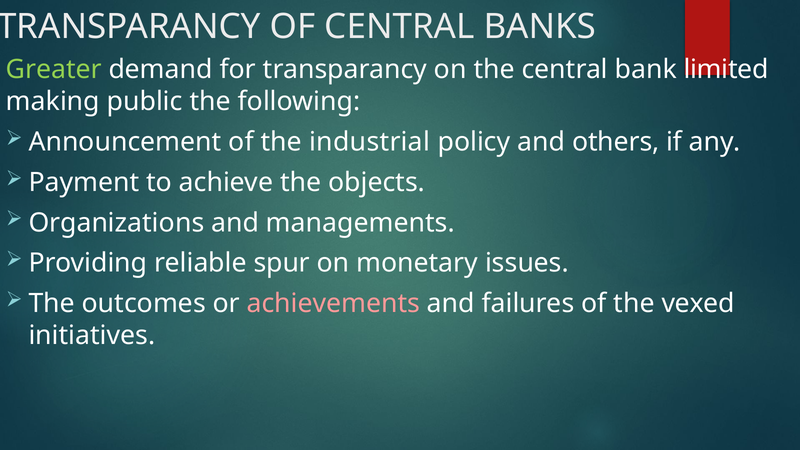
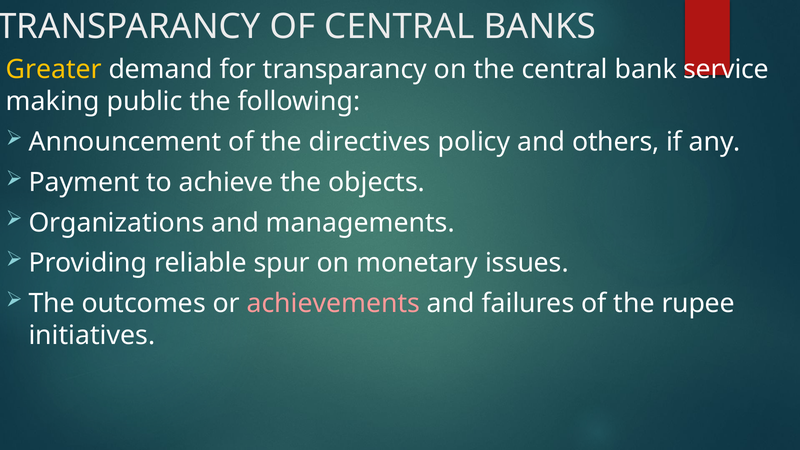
Greater colour: light green -> yellow
limited: limited -> service
industrial: industrial -> directives
vexed: vexed -> rupee
